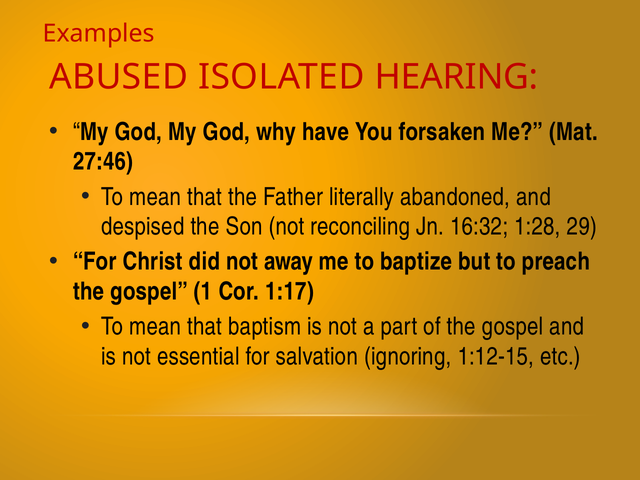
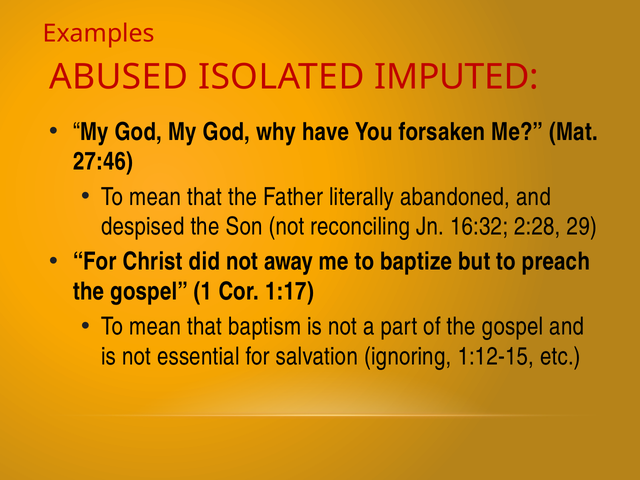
HEARING: HEARING -> IMPUTED
1:28: 1:28 -> 2:28
